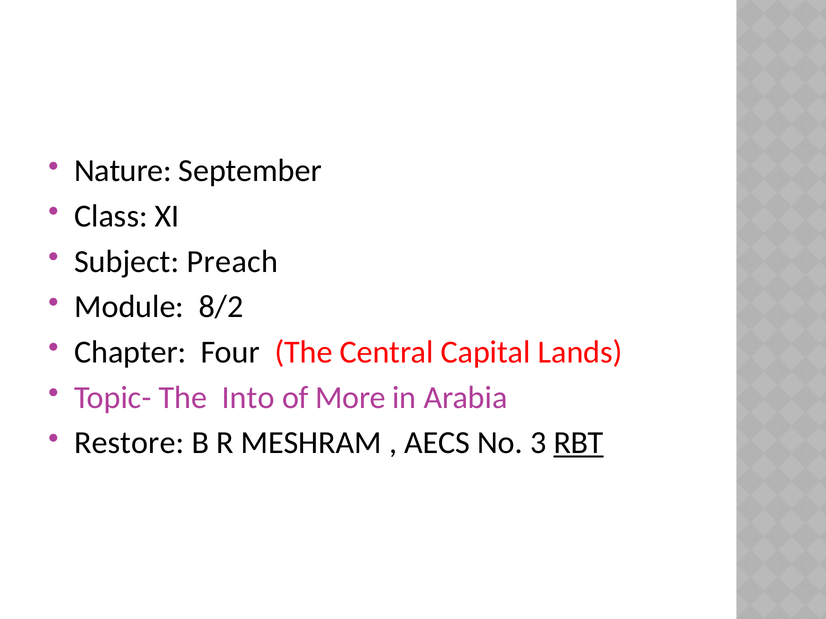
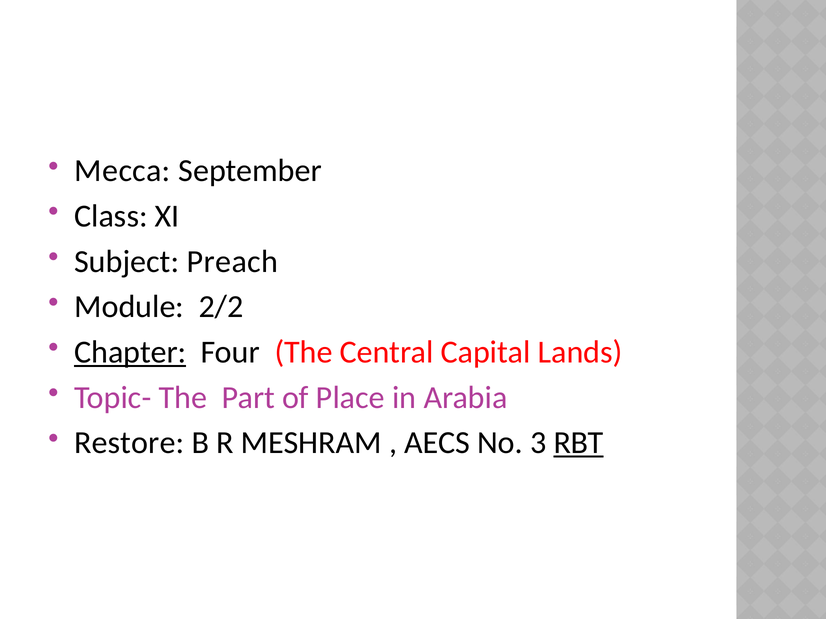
Nature: Nature -> Mecca
8/2: 8/2 -> 2/2
Chapter underline: none -> present
Into: Into -> Part
More: More -> Place
